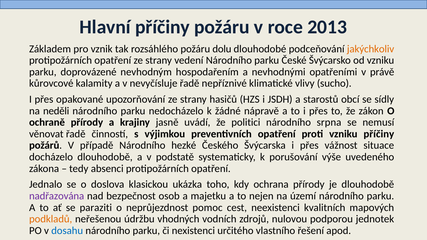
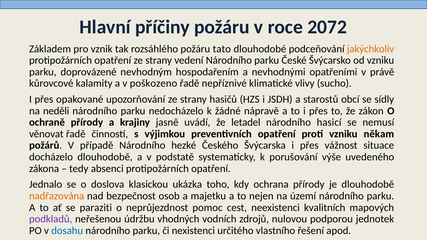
2013: 2013 -> 2072
dolu: dolu -> tato
nevyčísluje: nevyčísluje -> poškozeno
politici: politici -> letadel
srpna: srpna -> hasicí
vzniku příčiny: příčiny -> někam
nadřazována colour: purple -> orange
podkladů colour: orange -> purple
